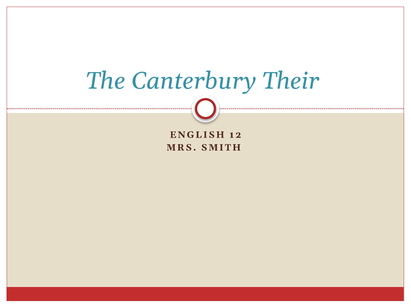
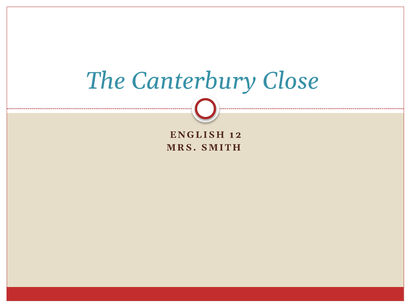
Their: Their -> Close
